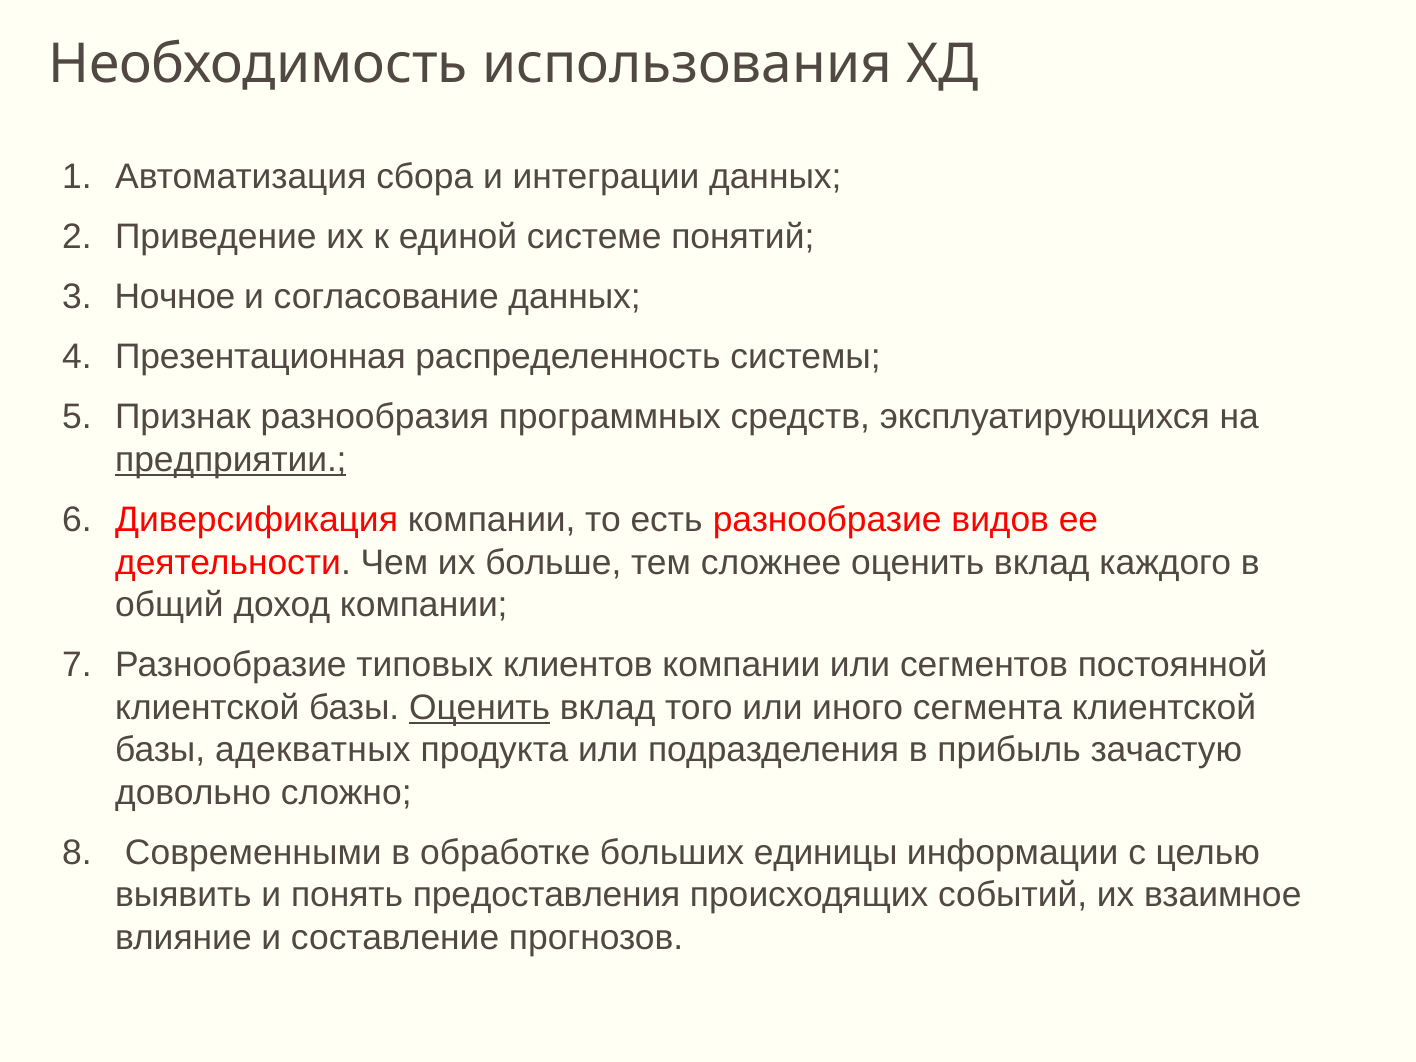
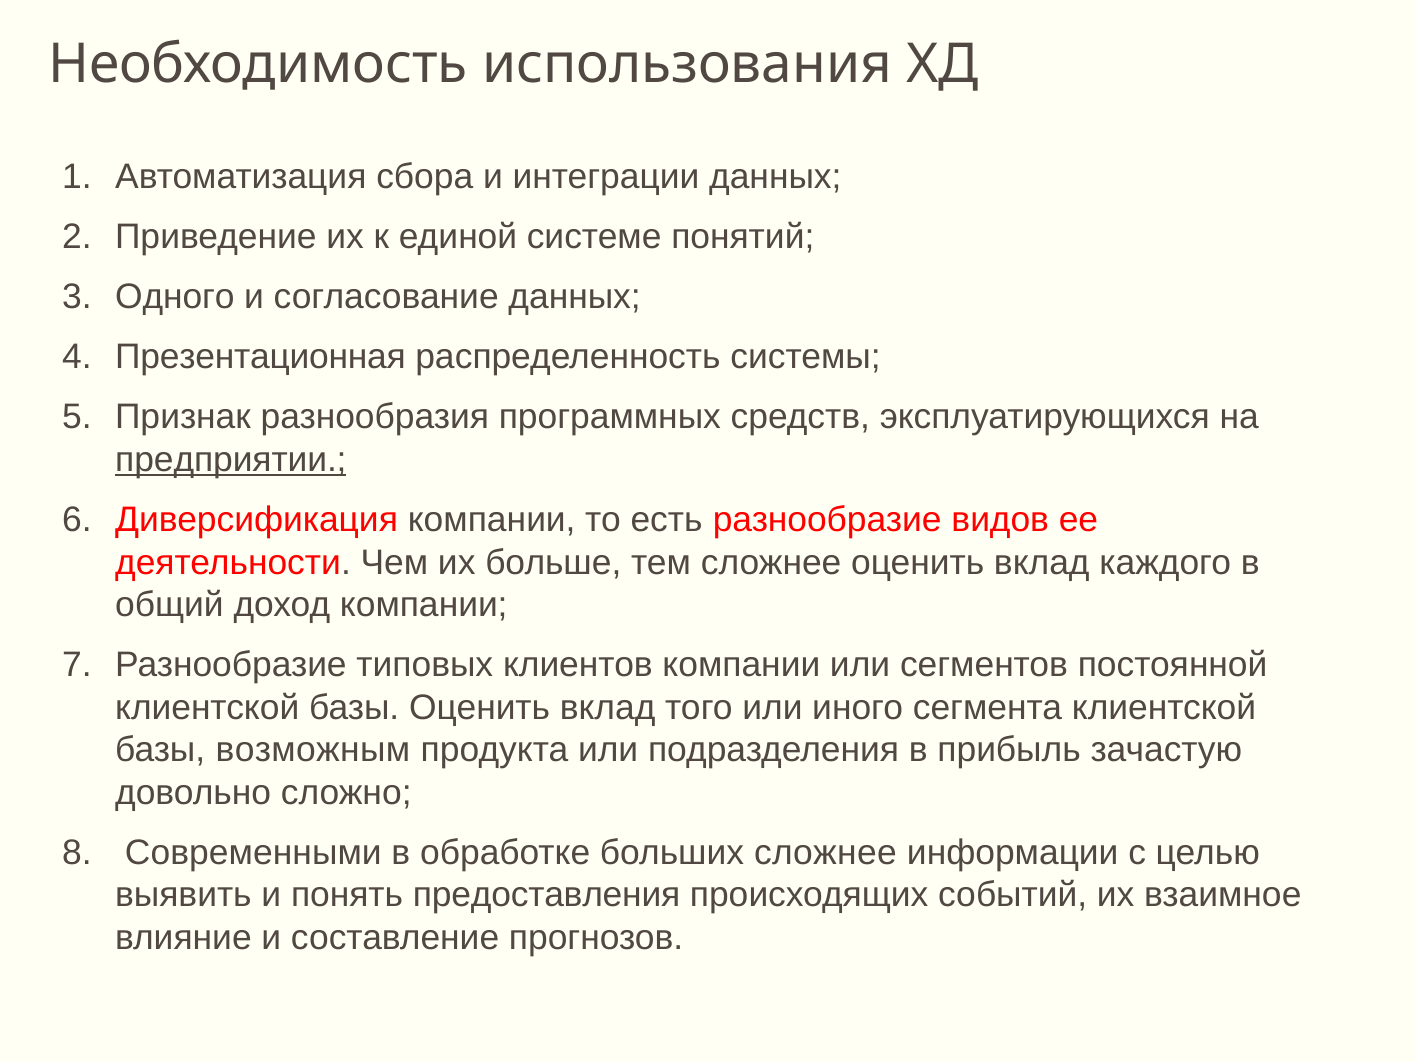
Ночное: Ночное -> Одного
Оценить at (480, 708) underline: present -> none
адекватных: адекватных -> возможным
больших единицы: единицы -> сложнее
